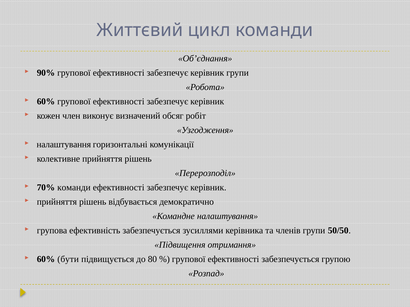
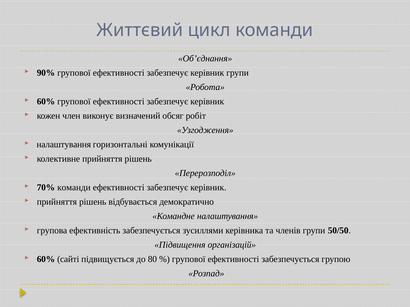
отримання: отримання -> організацій
бути: бути -> сайті
